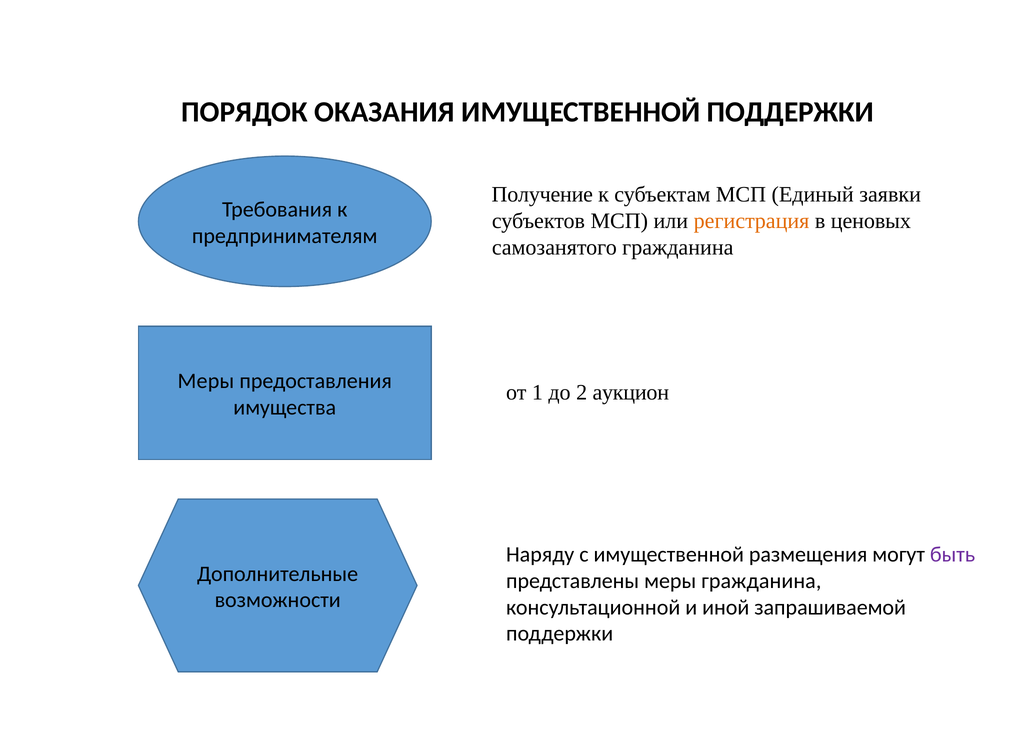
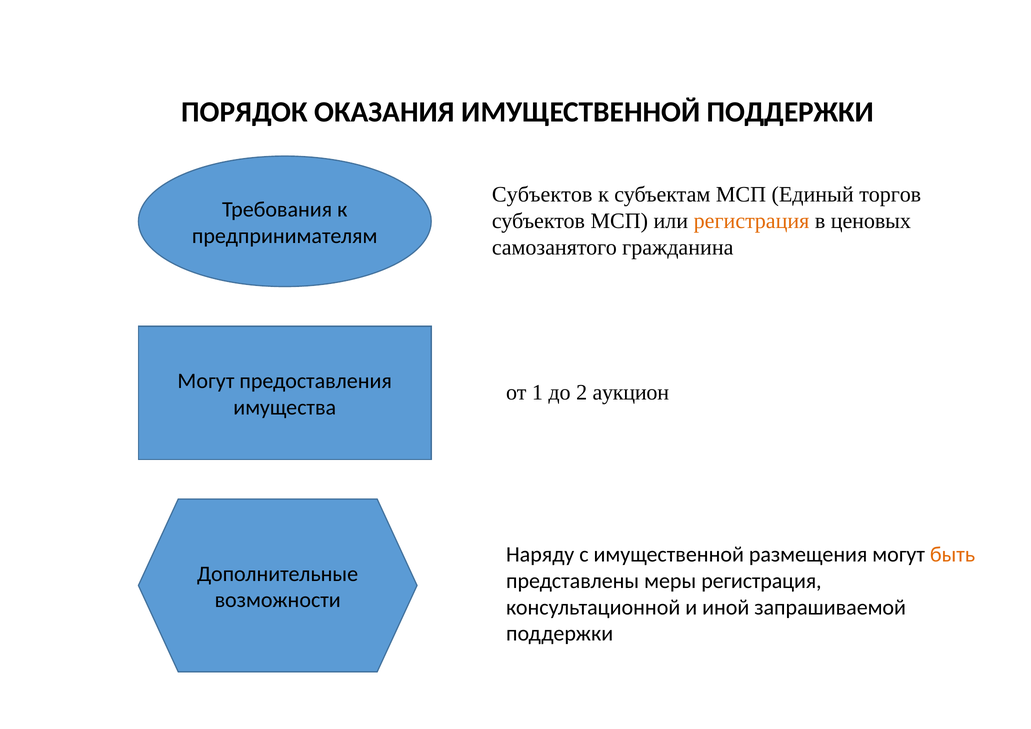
Получение at (542, 195): Получение -> Субъектов
заявки: заявки -> торгов
Меры at (206, 381): Меры -> Могут
быть colour: purple -> orange
меры гражданина: гражданина -> регистрация
